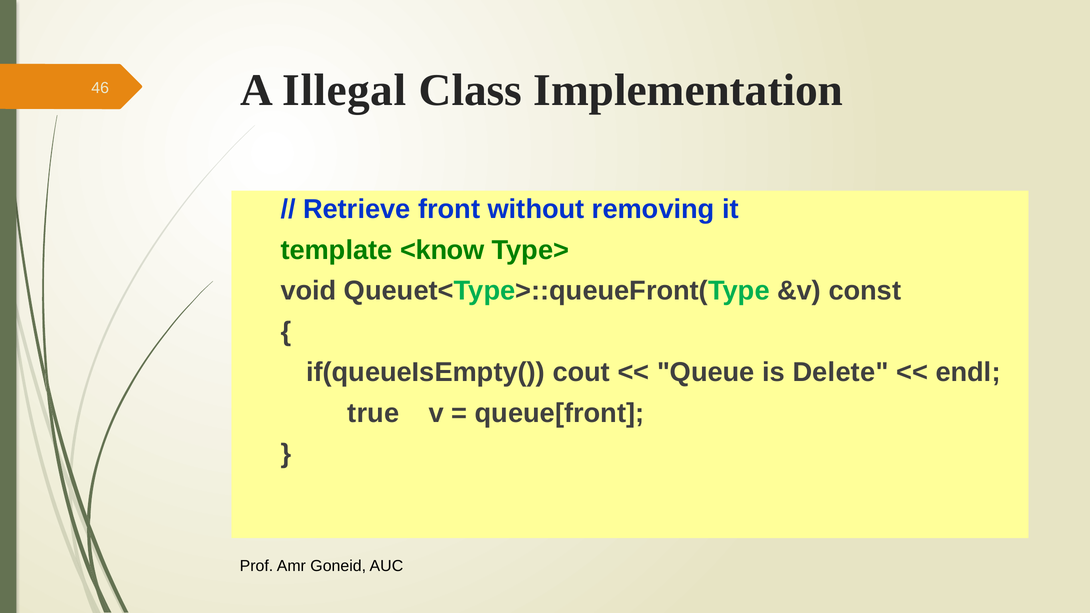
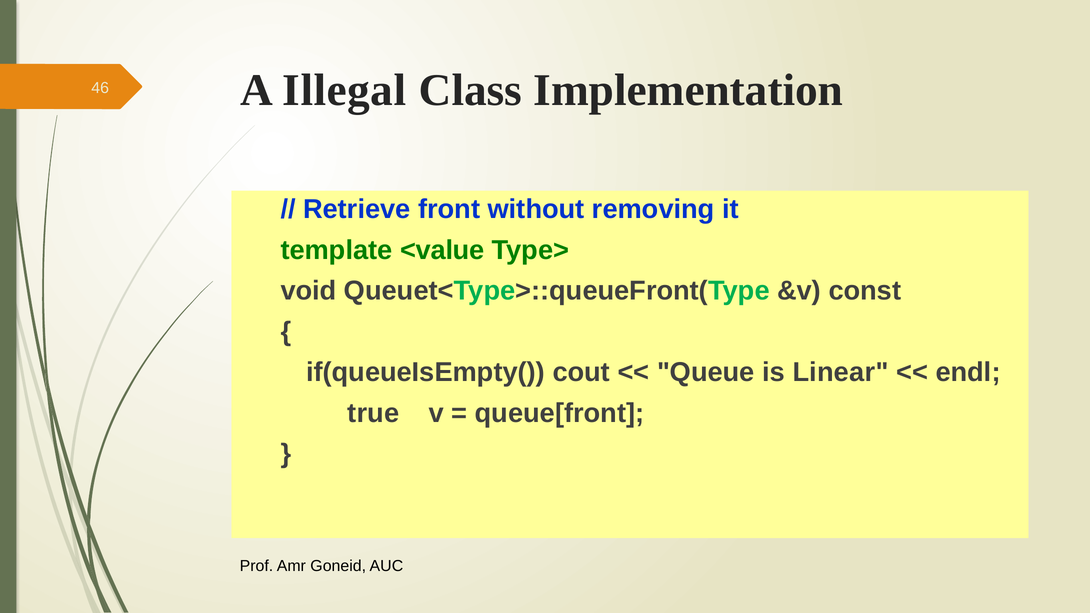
<know: <know -> <value
Delete: Delete -> Linear
